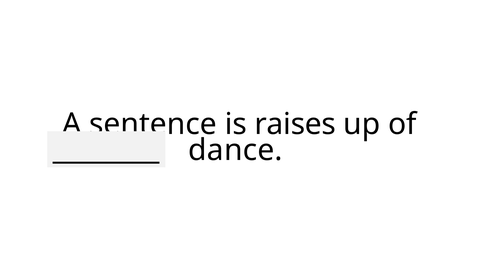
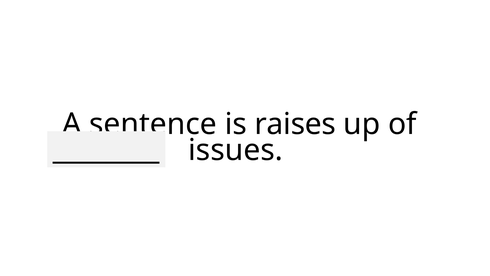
dance: dance -> issues
